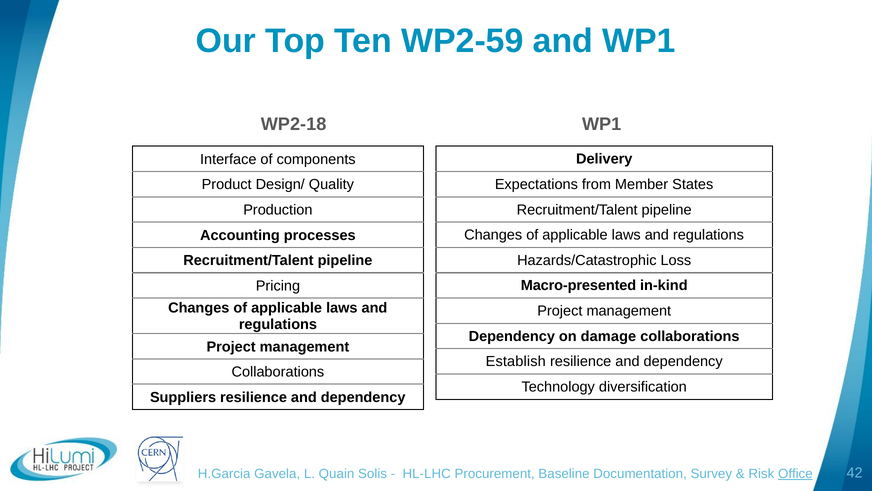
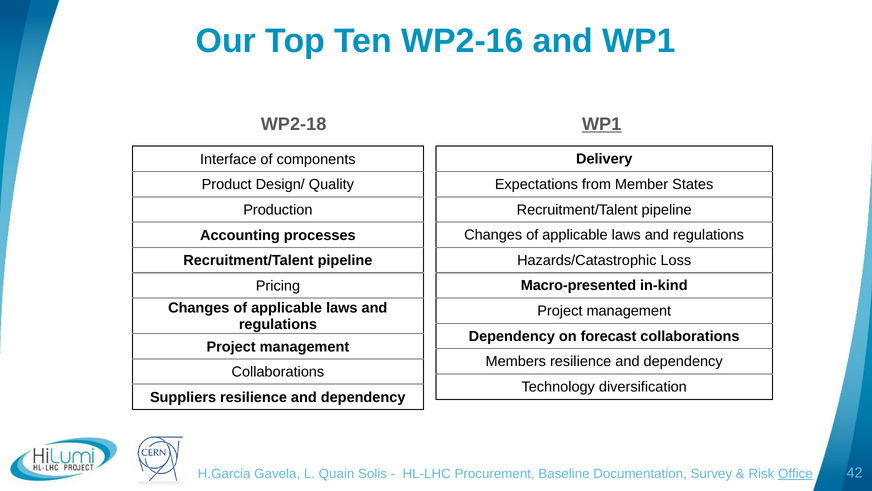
WP2-59: WP2-59 -> WP2-16
WP1 at (602, 124) underline: none -> present
damage: damage -> forecast
Establish: Establish -> Members
